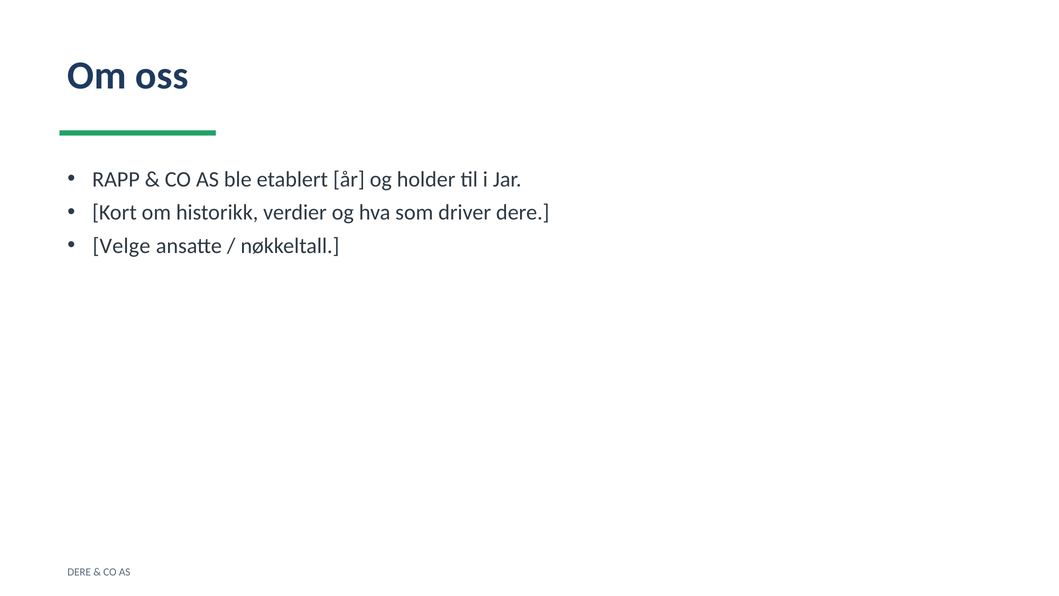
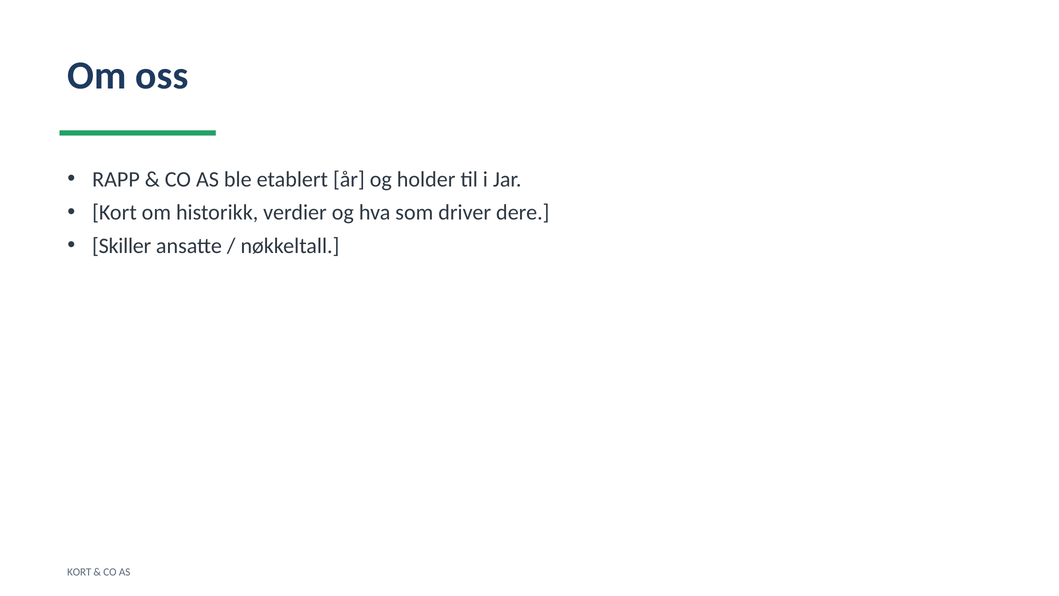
Velge: Velge -> Skiller
DERE at (79, 572): DERE -> KORT
